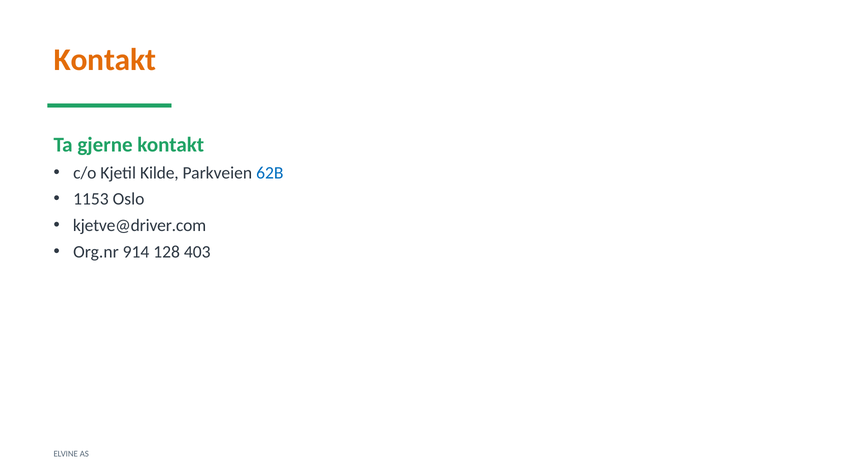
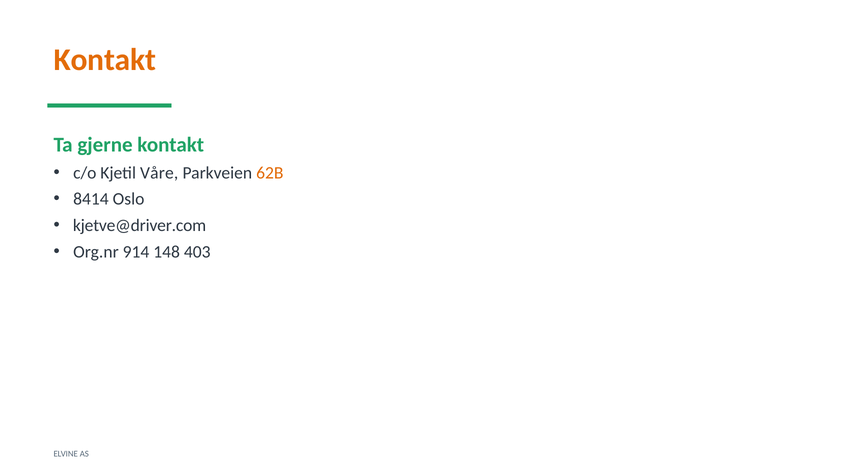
Kilde: Kilde -> Våre
62B colour: blue -> orange
1153: 1153 -> 8414
128: 128 -> 148
